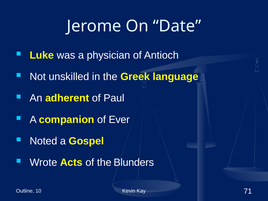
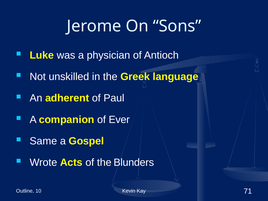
Date: Date -> Sons
Noted: Noted -> Same
